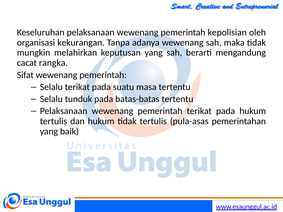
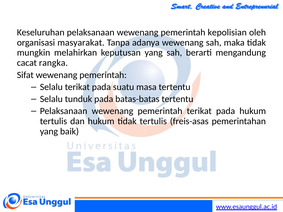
kekurangan: kekurangan -> masyarakat
pula-asas: pula-asas -> freis-asas
